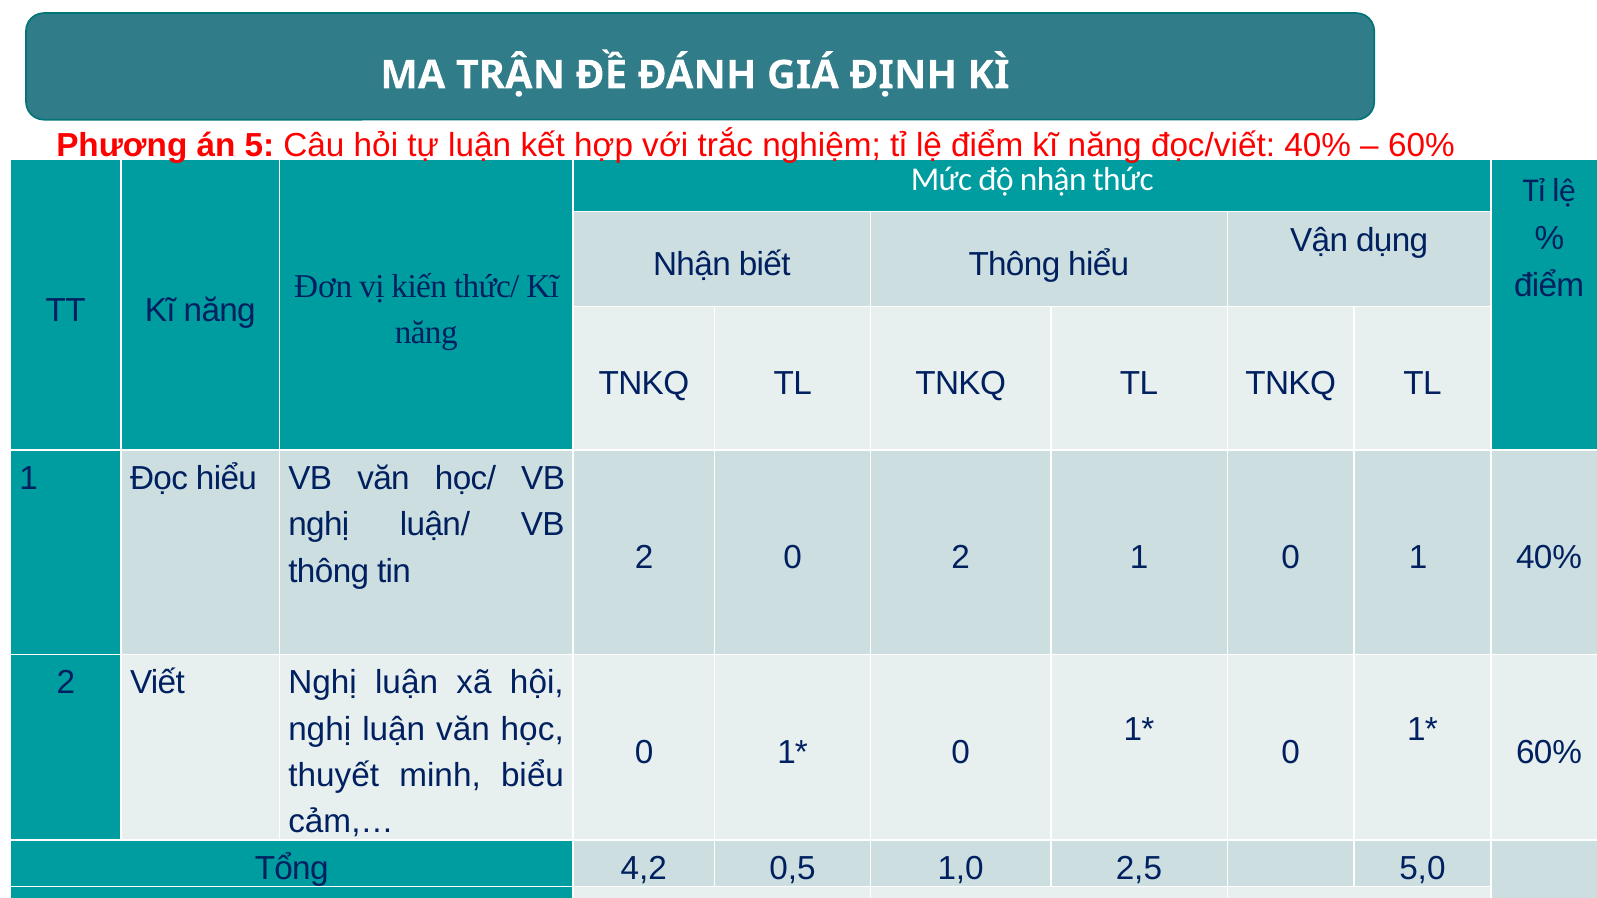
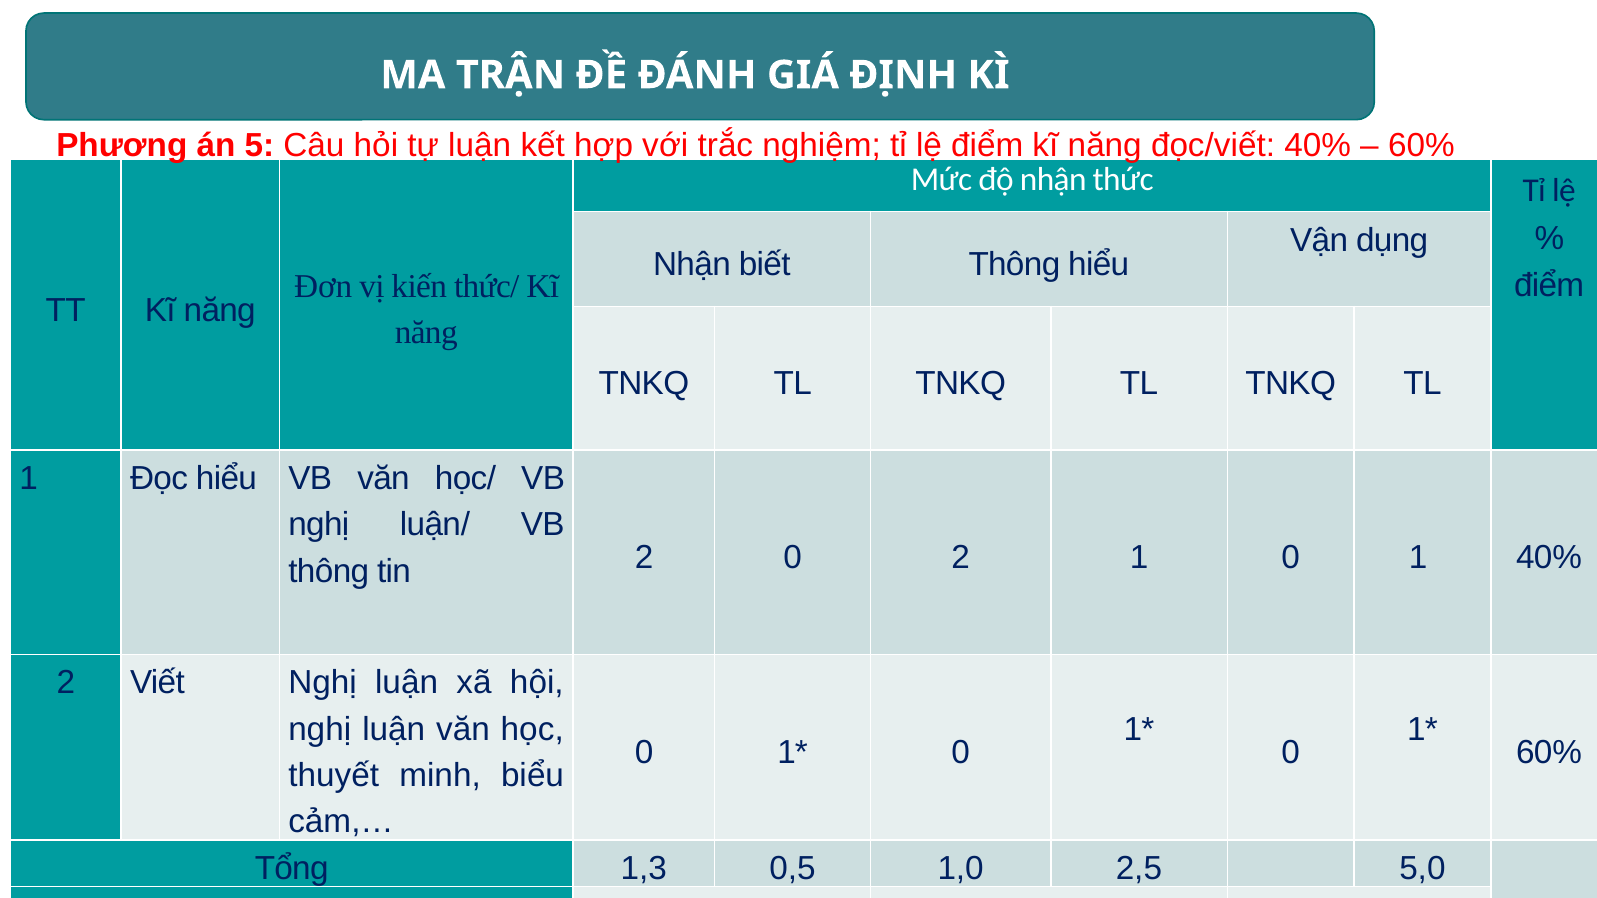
4,2: 4,2 -> 1,3
